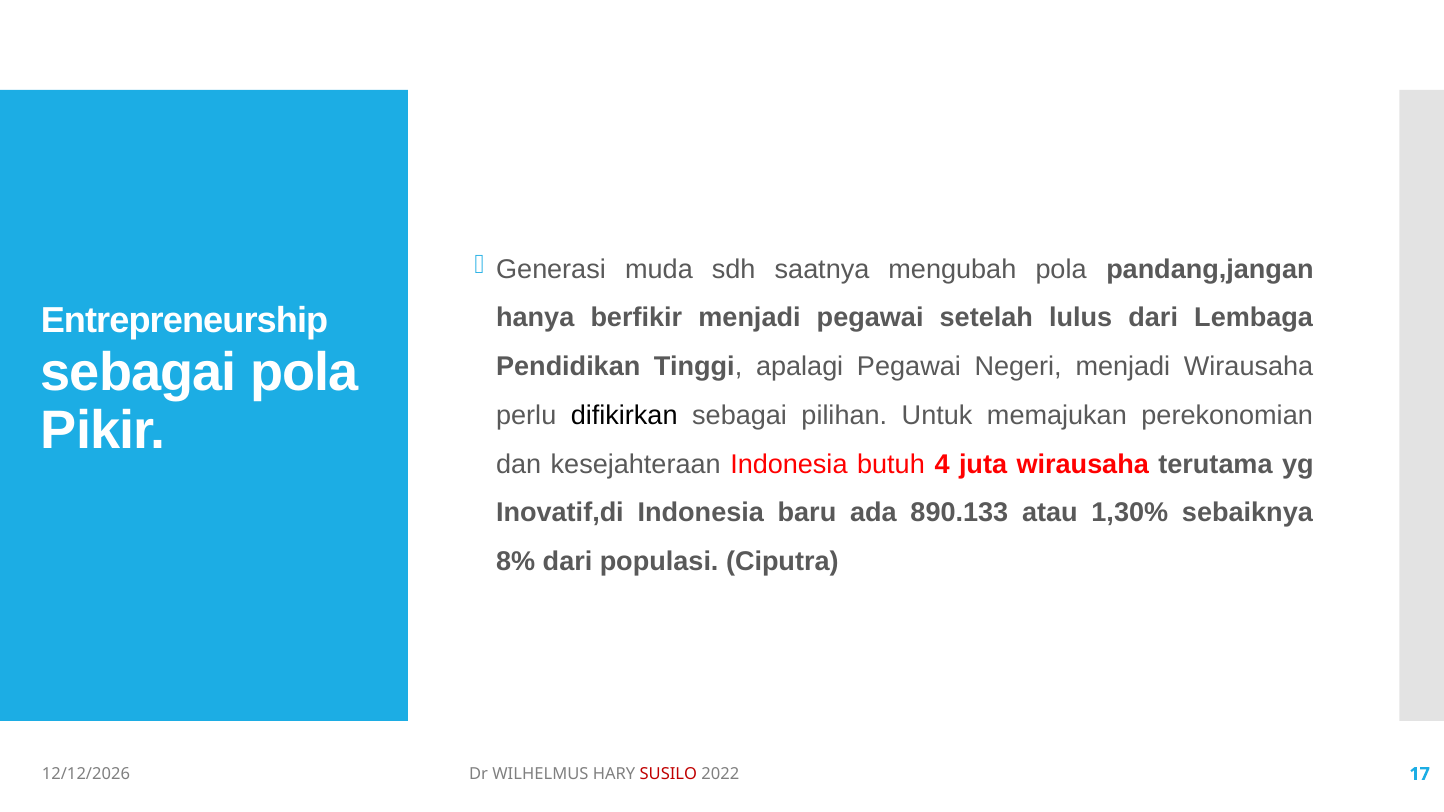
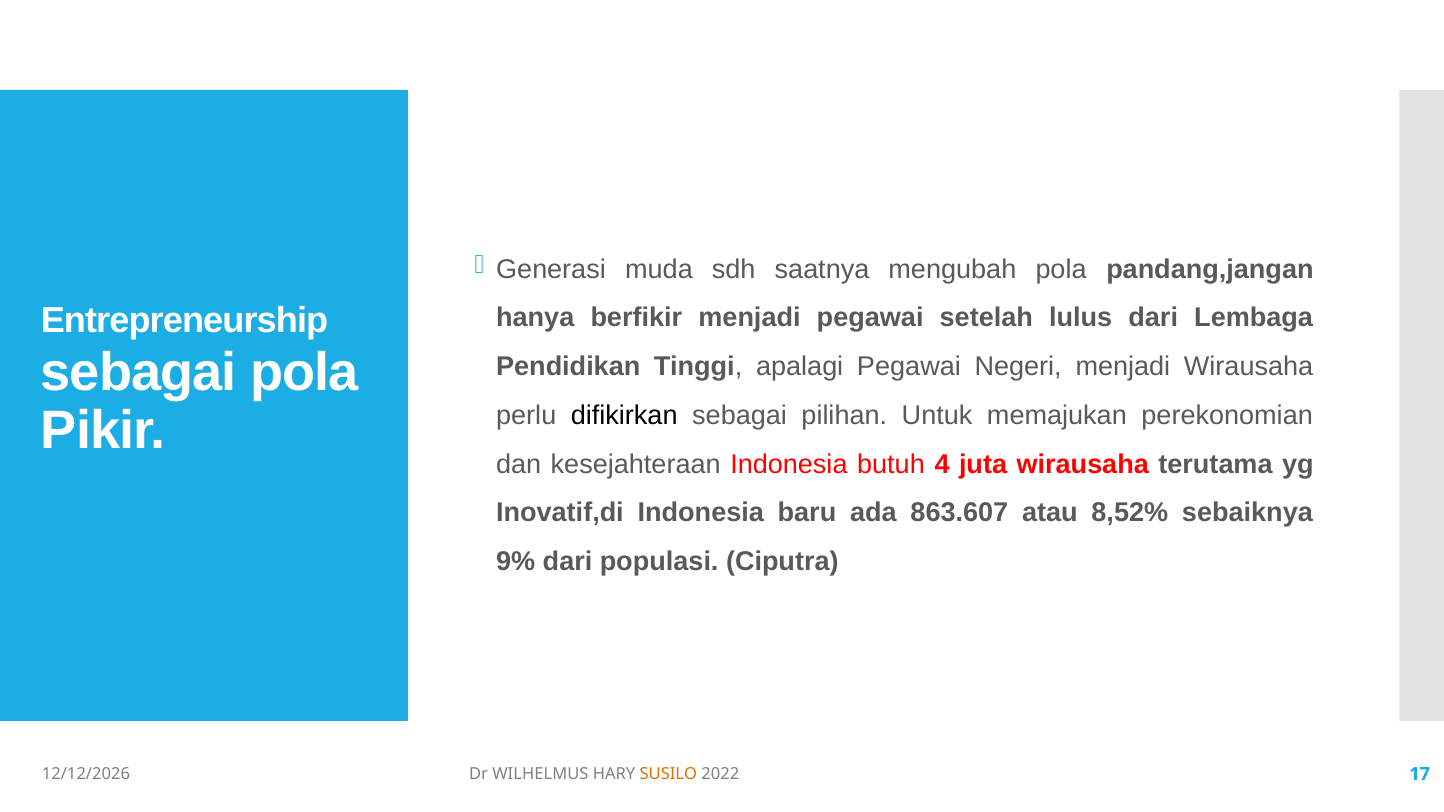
890.133: 890.133 -> 863.607
1,30%: 1,30% -> 8,52%
8%: 8% -> 9%
SUSILO colour: red -> orange
